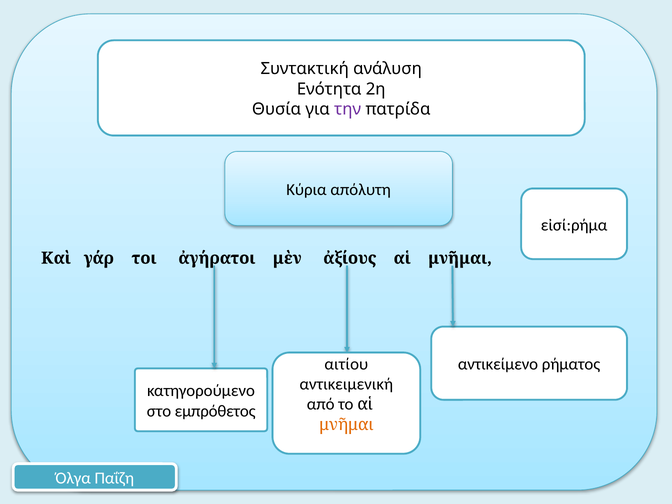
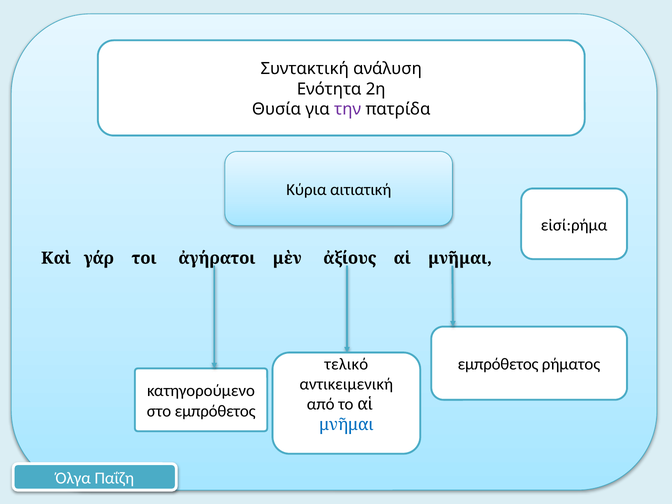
απόλυτη: απόλυτη -> αιτιατική
αιτίου: αιτίου -> τελικό
αντικείμενο at (498, 364): αντικείμενο -> εμπρόθετος
μνῆμαι at (346, 424) colour: orange -> blue
